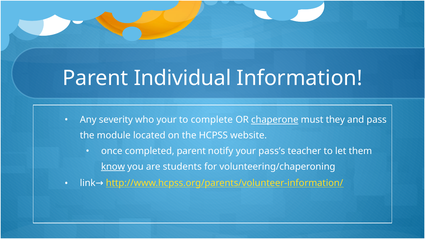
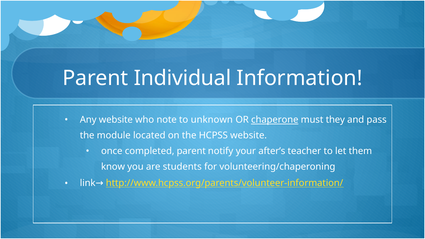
Any severity: severity -> website
who your: your -> note
complete: complete -> unknown
pass’s: pass’s -> after’s
know underline: present -> none
